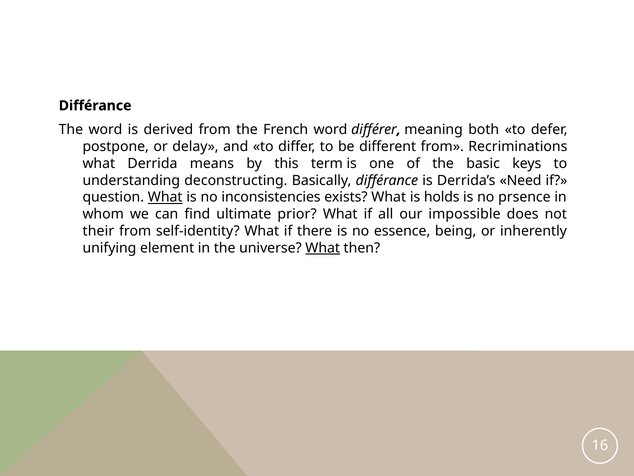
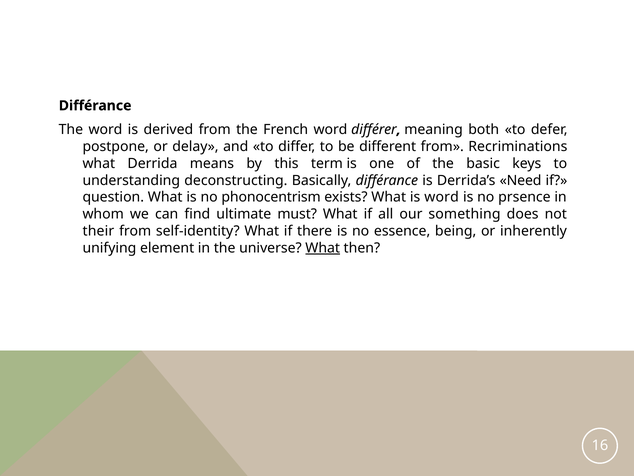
What at (165, 197) underline: present -> none
inconsistencies: inconsistencies -> phonocentrism
is holds: holds -> word
prior: prior -> must
impossible: impossible -> something
